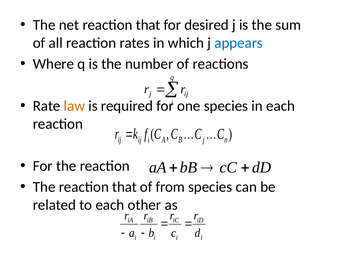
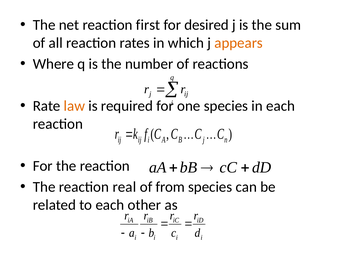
net reaction that: that -> first
appears colour: blue -> orange
The reaction that: that -> real
